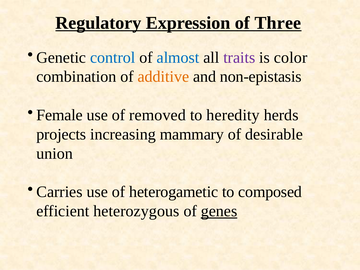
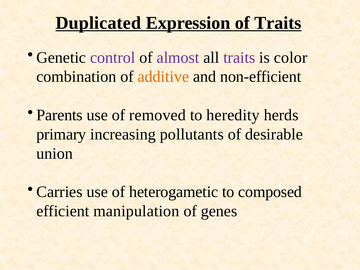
Regulatory: Regulatory -> Duplicated
of Three: Three -> Traits
control colour: blue -> purple
almost colour: blue -> purple
non-epistasis: non-epistasis -> non-efficient
Female: Female -> Parents
projects: projects -> primary
mammary: mammary -> pollutants
heterozygous: heterozygous -> manipulation
genes underline: present -> none
